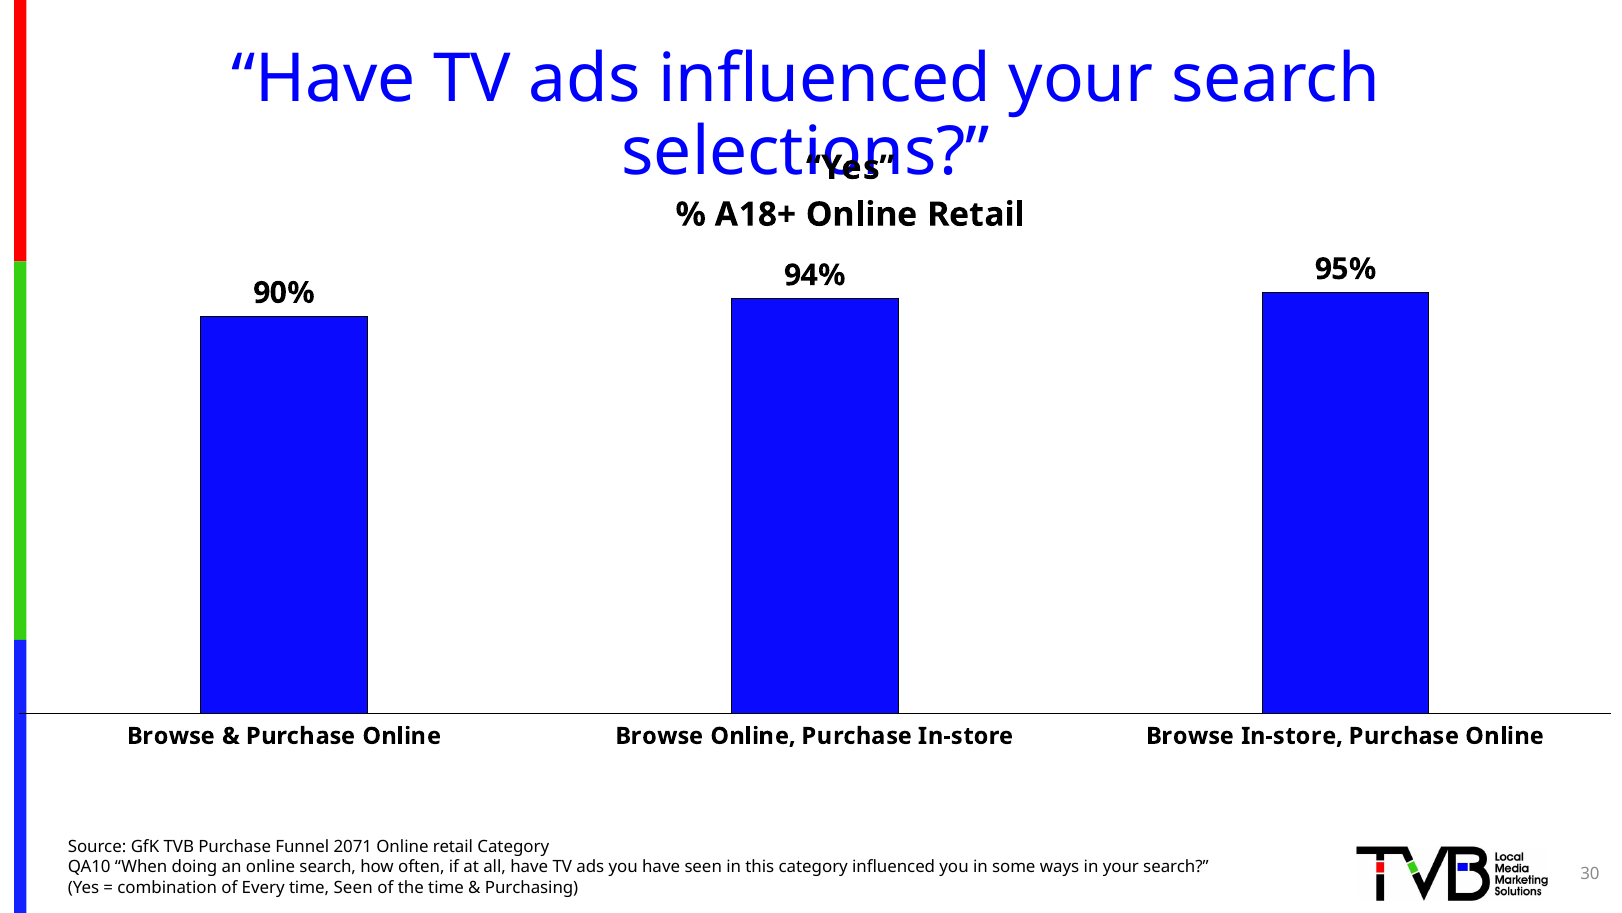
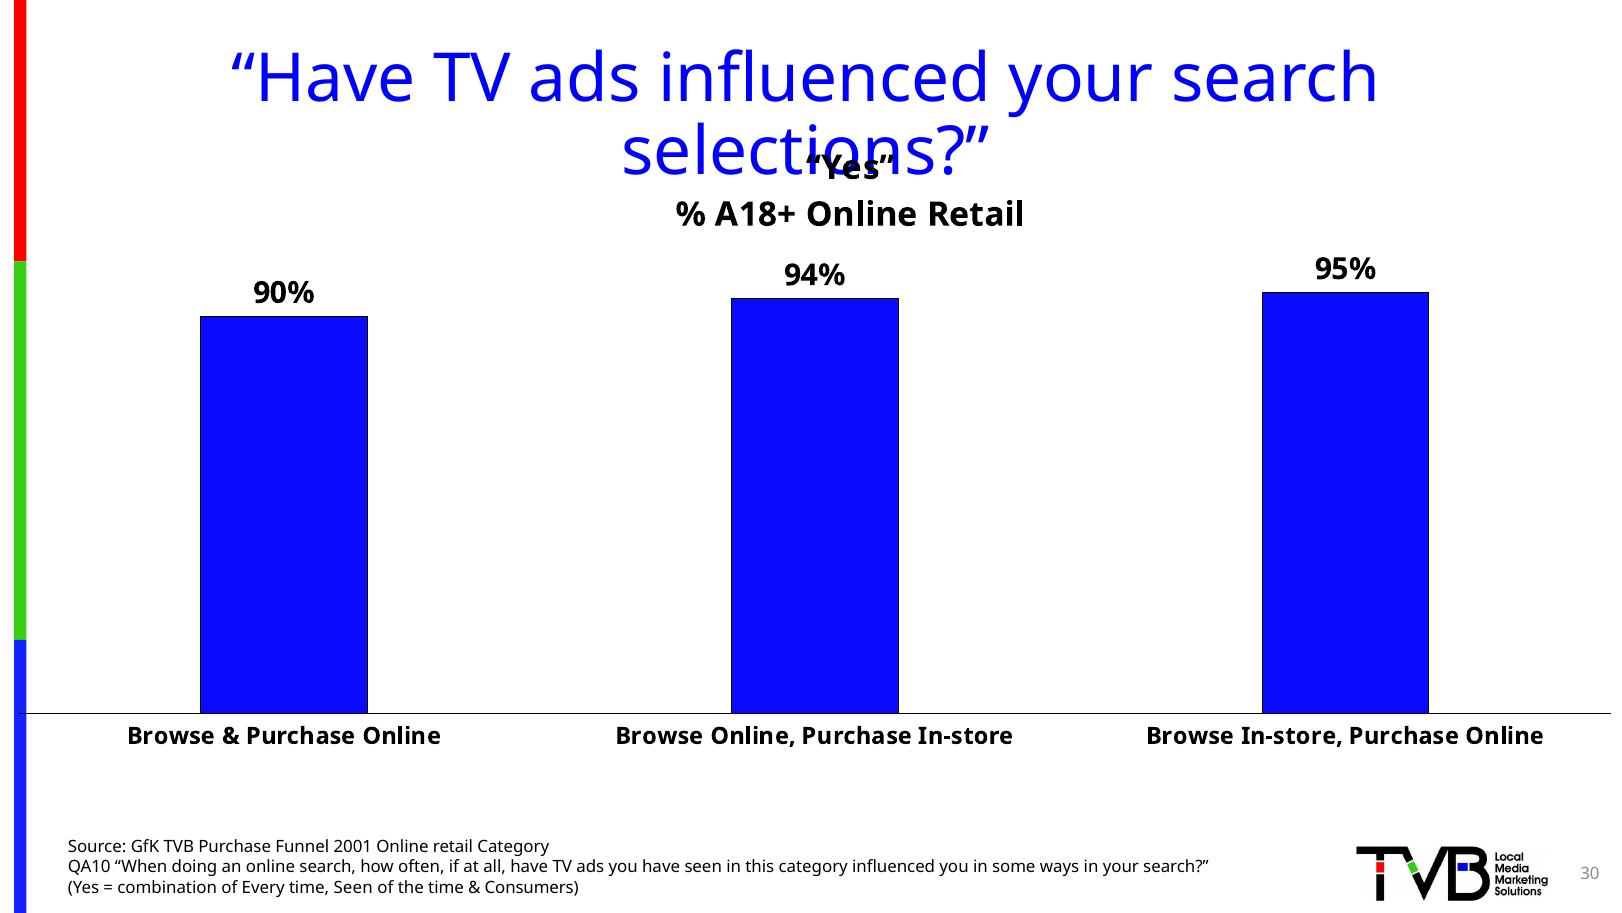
2071: 2071 -> 2001
Purchasing: Purchasing -> Consumers
